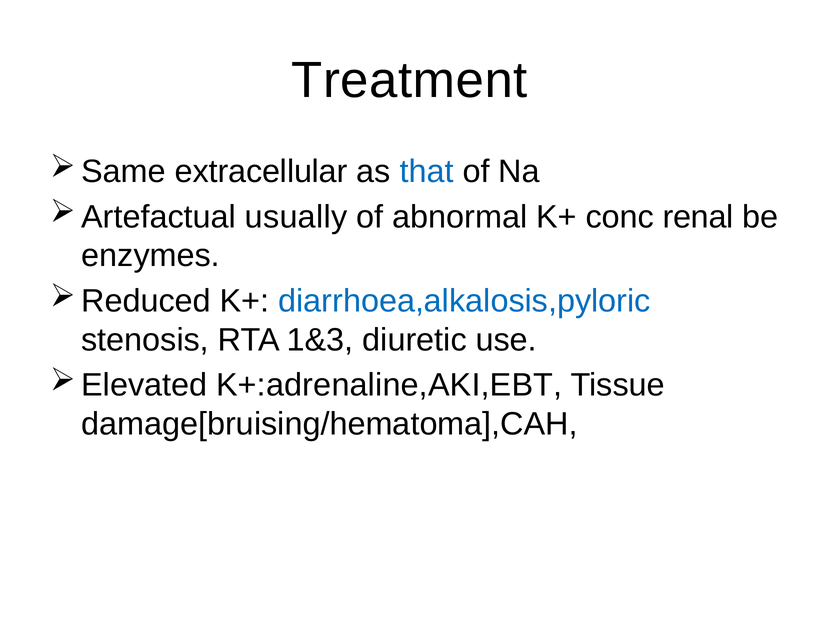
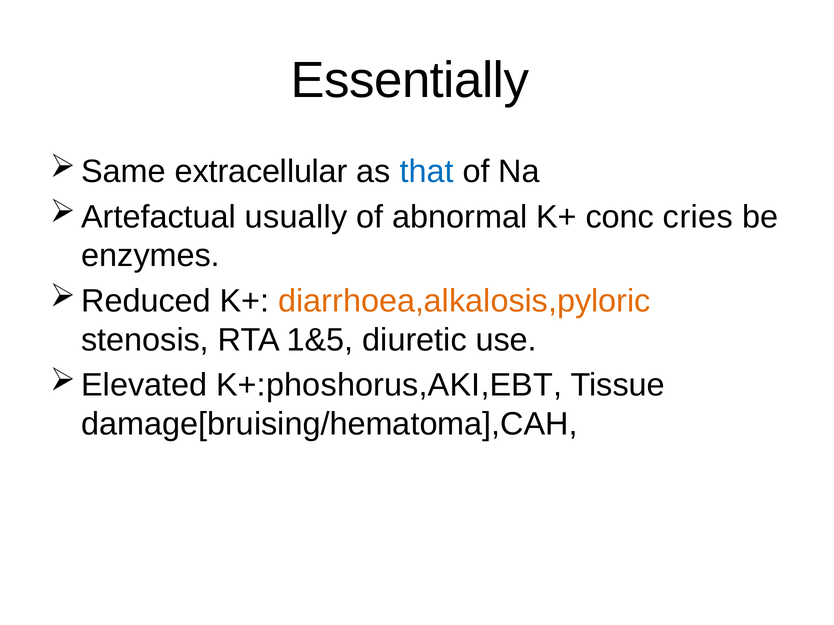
Treatment: Treatment -> Essentially
renal: renal -> cries
diarrhoea,alkalosis,pyloric colour: blue -> orange
1&3: 1&3 -> 1&5
K+:adrenaline,AKI,EBT: K+:adrenaline,AKI,EBT -> K+:phoshorus,AKI,EBT
